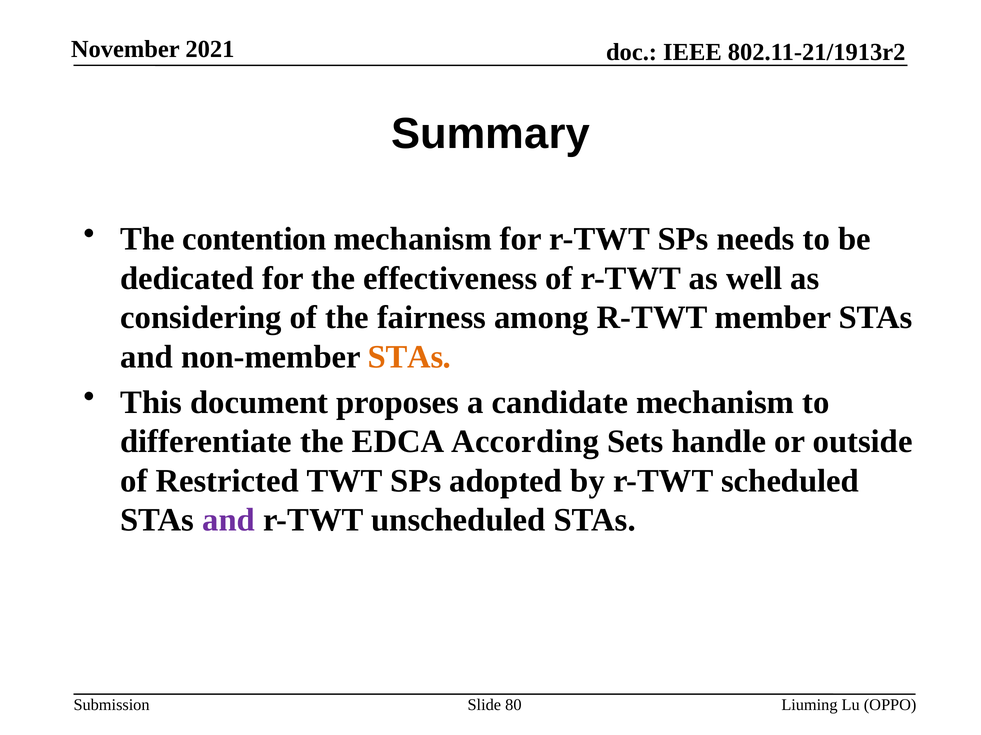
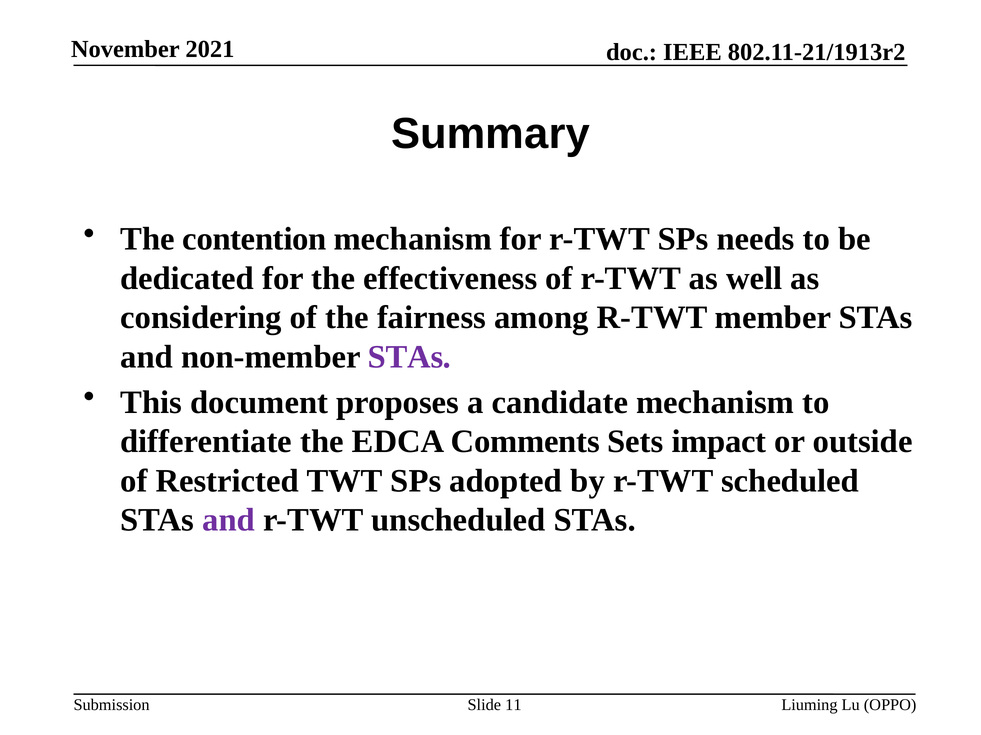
STAs at (410, 357) colour: orange -> purple
According: According -> Comments
handle: handle -> impact
80: 80 -> 11
